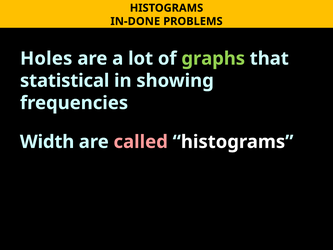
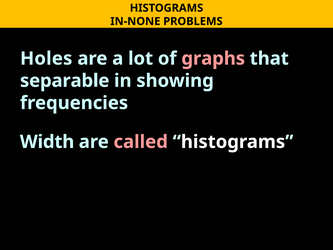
IN-DONE: IN-DONE -> IN-NONE
graphs colour: light green -> pink
statistical: statistical -> separable
